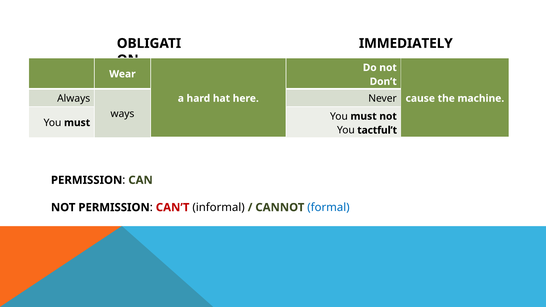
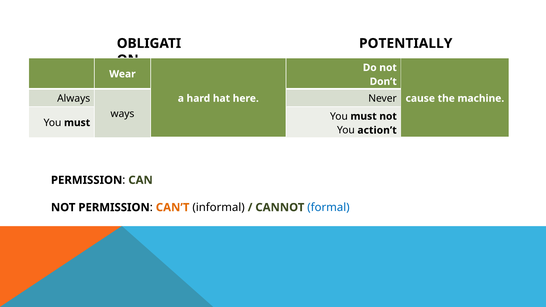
IMMEDIATELY: IMMEDIATELY -> POTENTIALLY
tactful’t: tactful’t -> action’t
CAN’T colour: red -> orange
